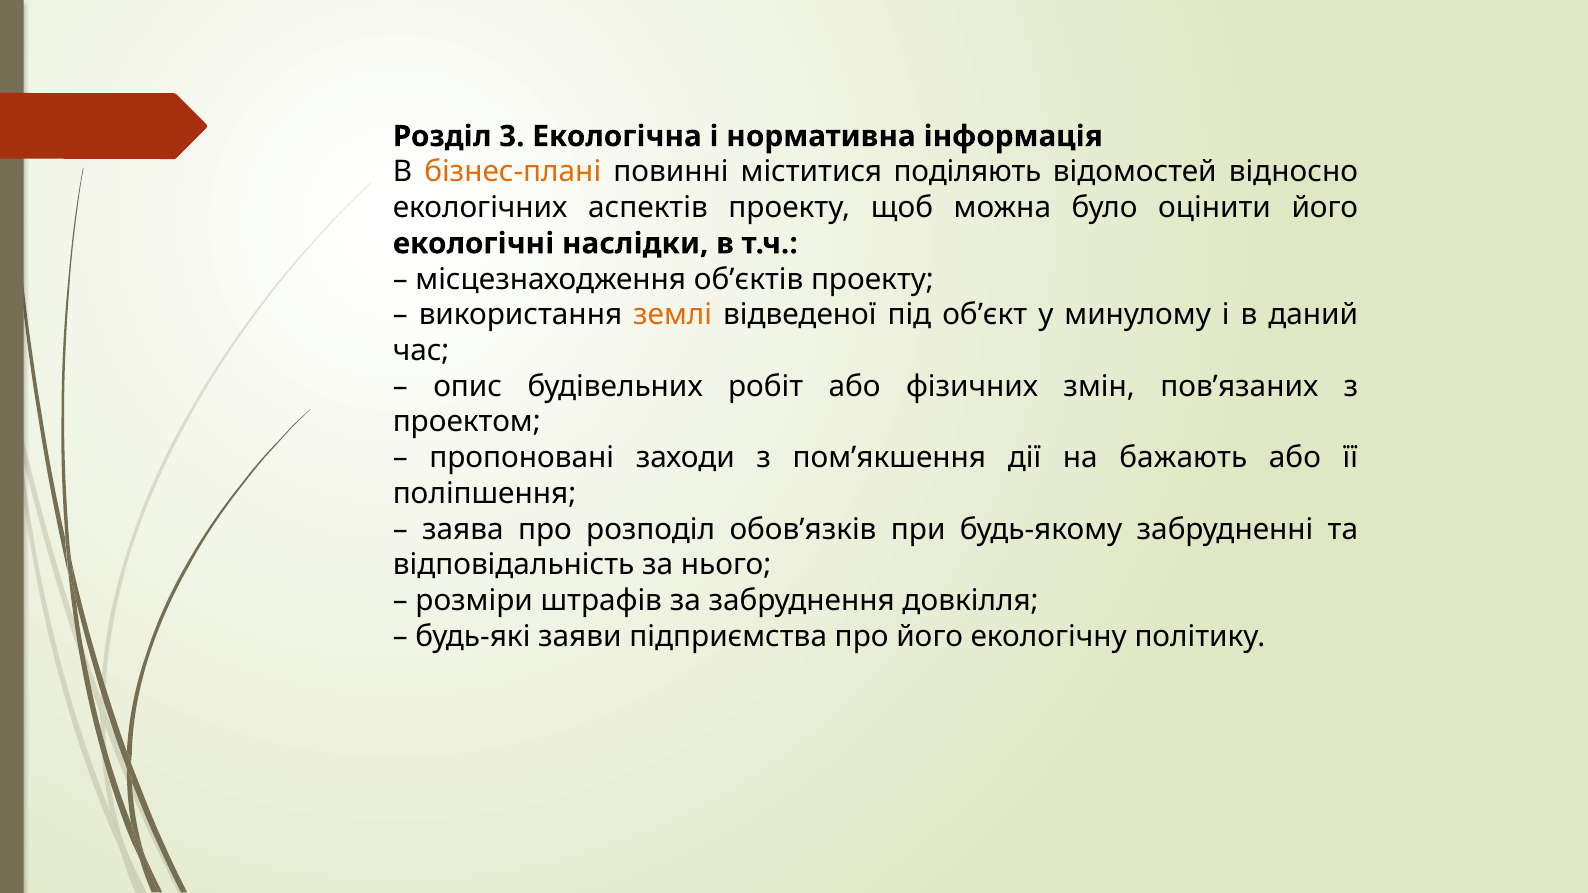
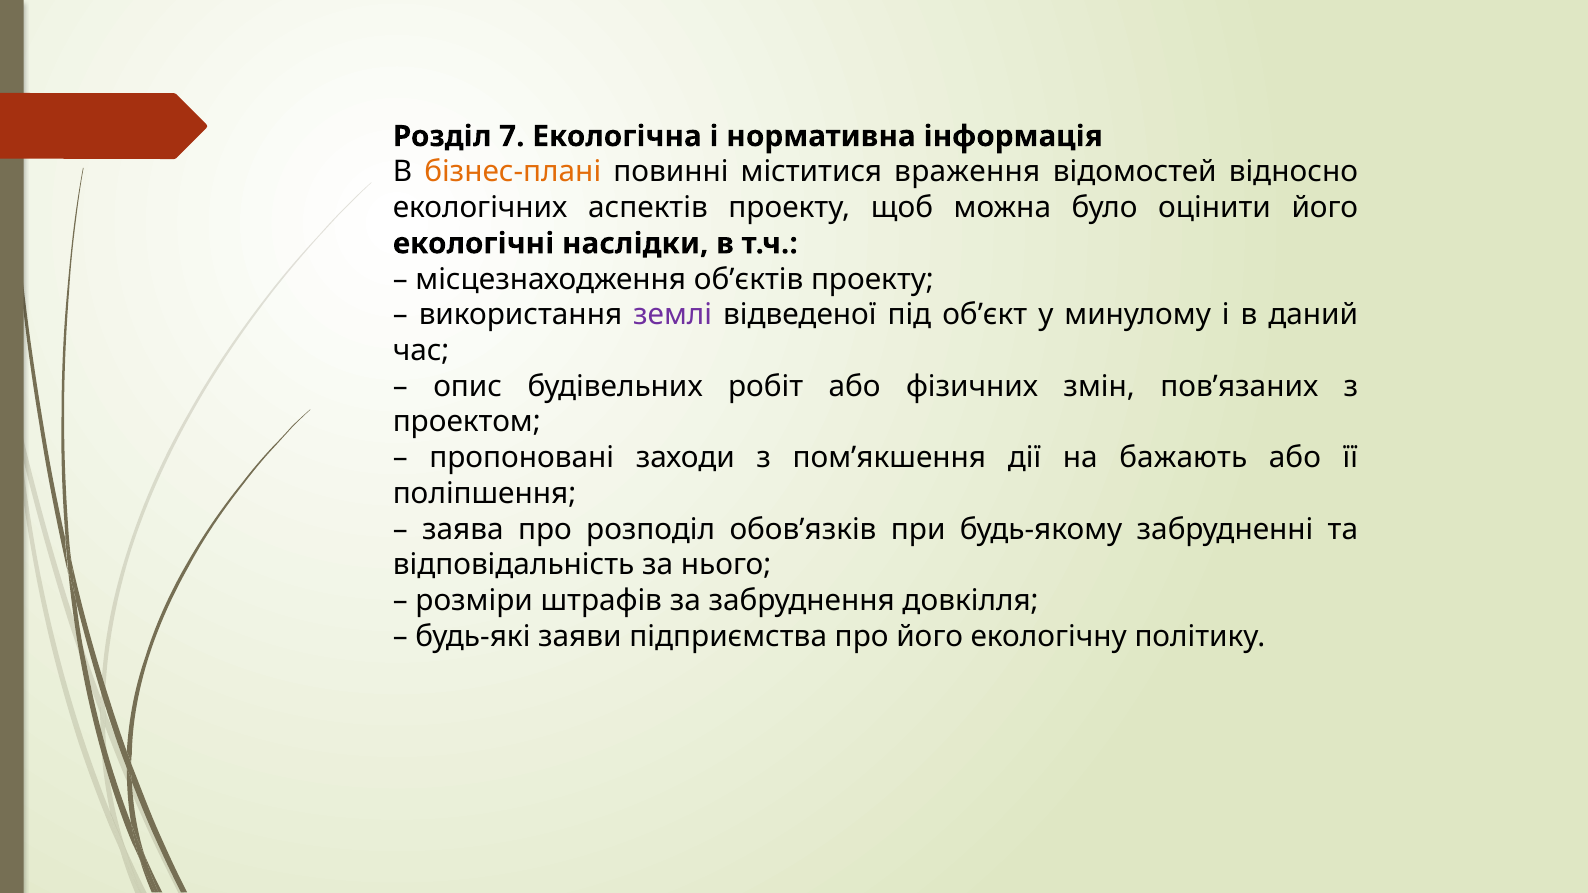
3: 3 -> 7
поділяють: поділяють -> враження
землі colour: orange -> purple
